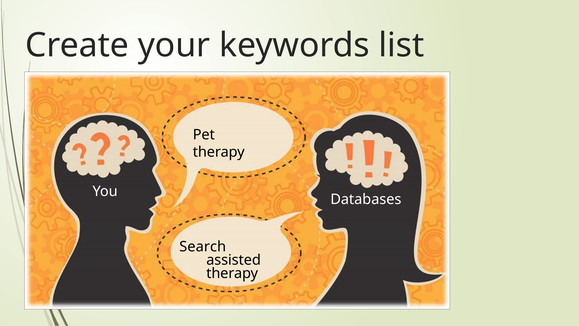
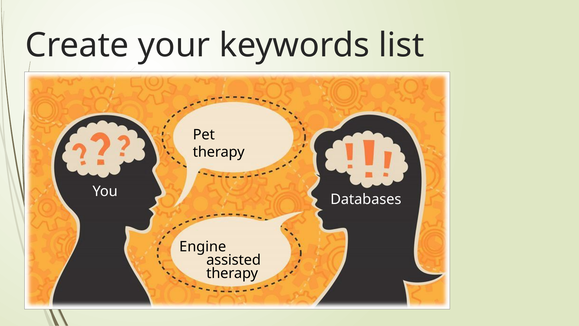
Search: Search -> Engine
